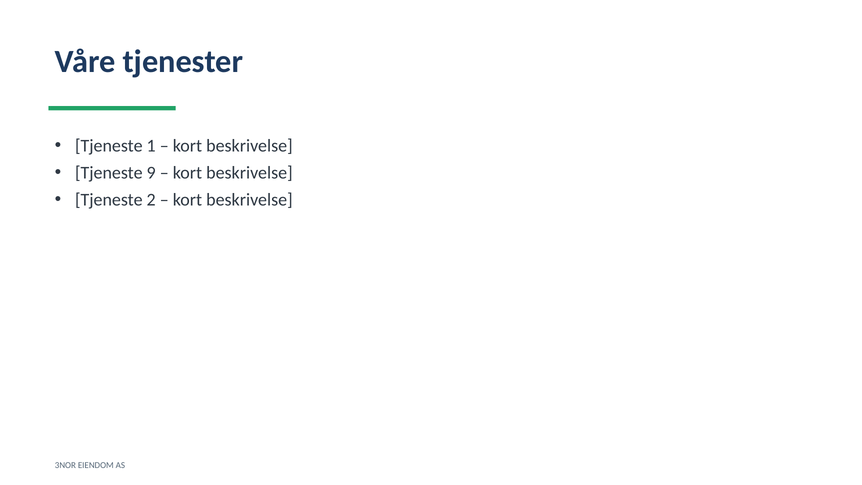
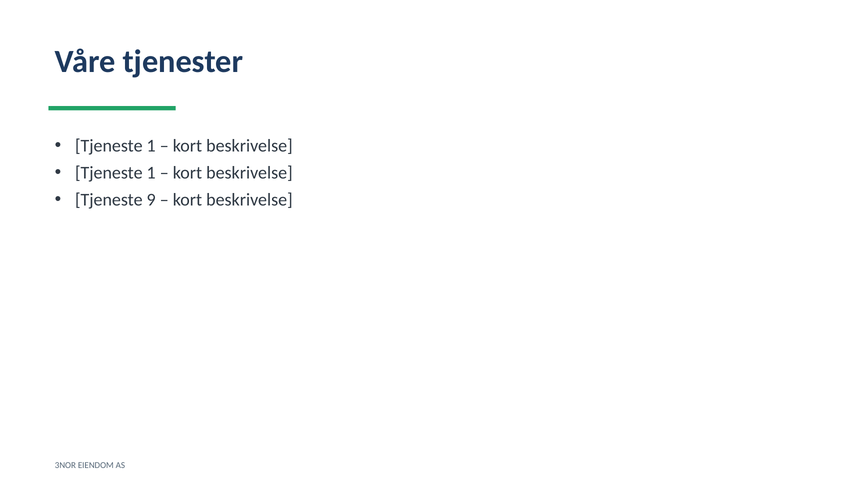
9 at (151, 173): 9 -> 1
2: 2 -> 9
